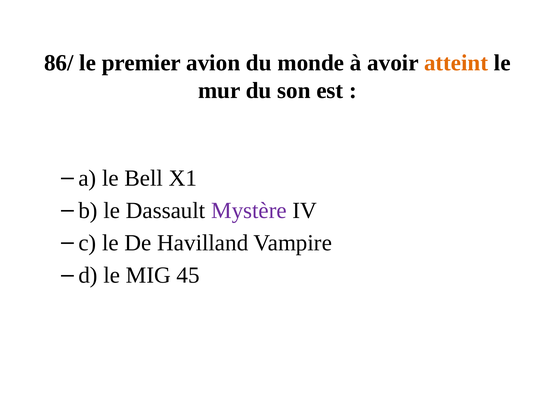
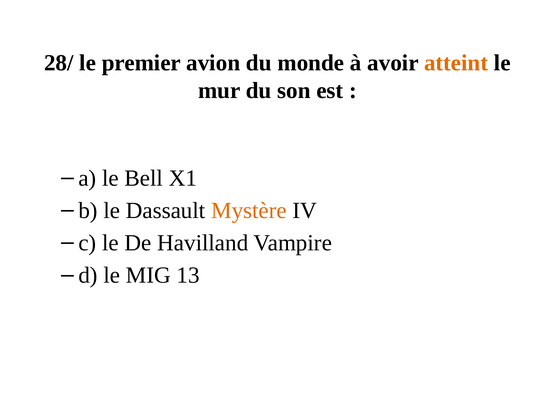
86/: 86/ -> 28/
Mystère colour: purple -> orange
45: 45 -> 13
